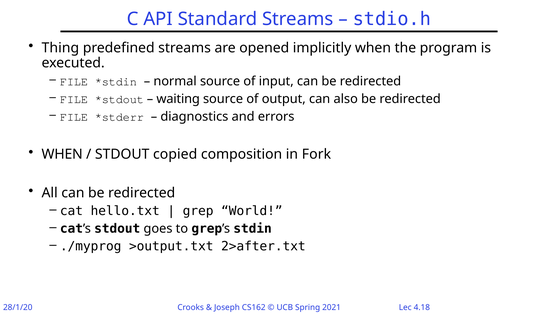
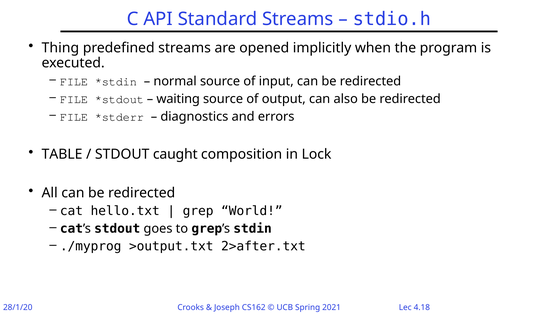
WHEN at (62, 154): WHEN -> TABLE
copied: copied -> caught
Fork: Fork -> Lock
